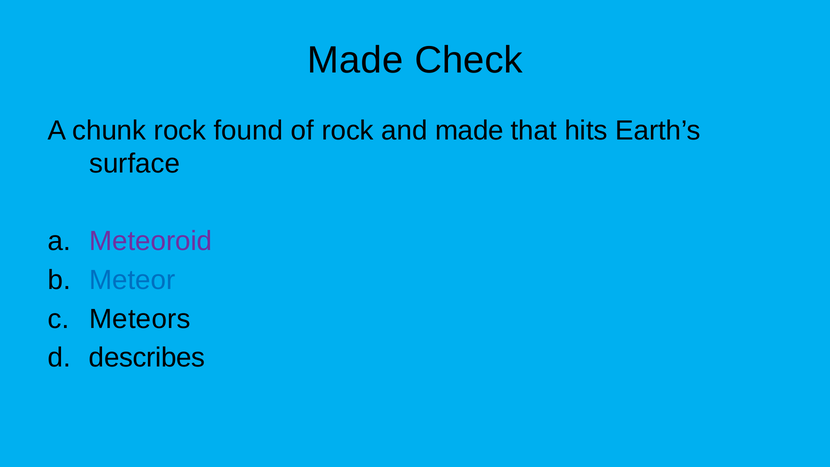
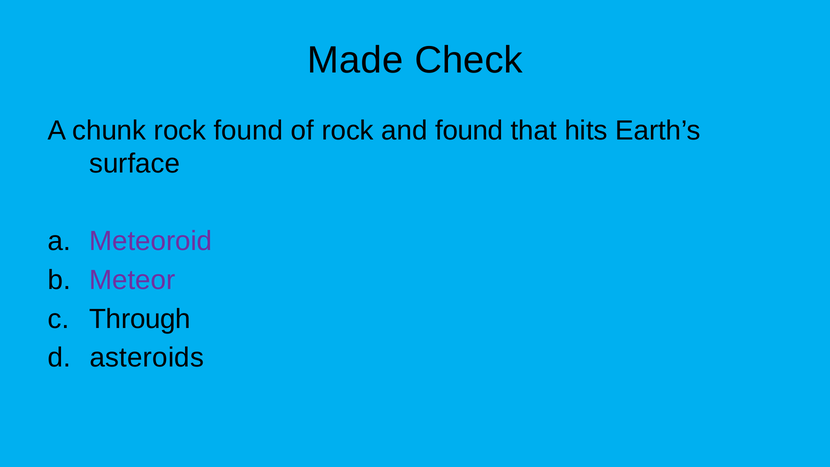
and made: made -> found
Meteor colour: blue -> purple
Meteors: Meteors -> Through
describes: describes -> asteroids
